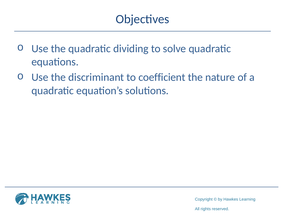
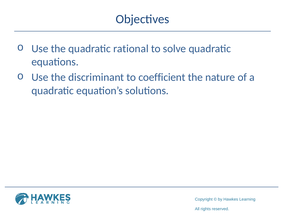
dividing: dividing -> rational
